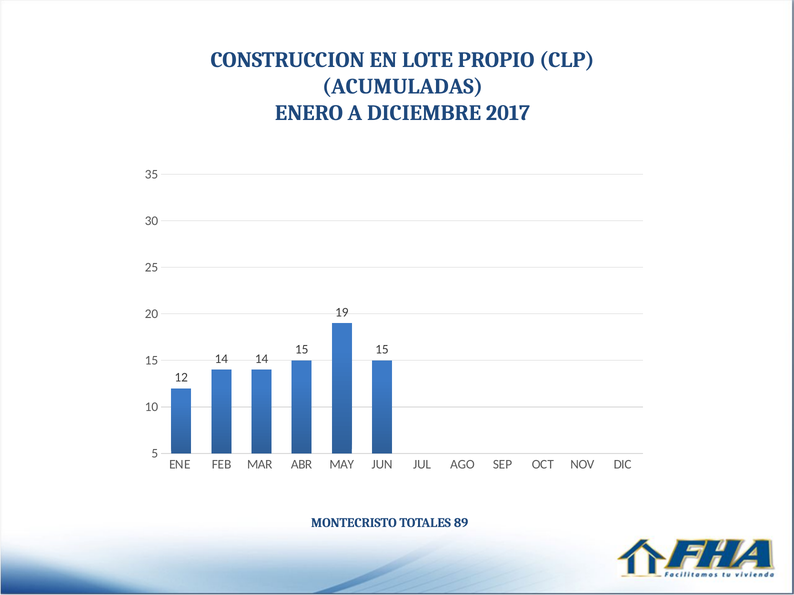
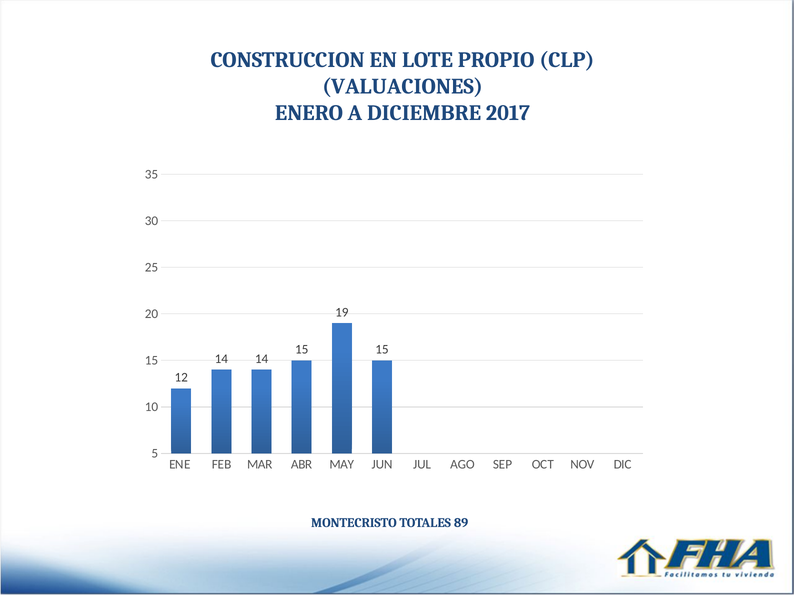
ACUMULADAS: ACUMULADAS -> VALUACIONES
